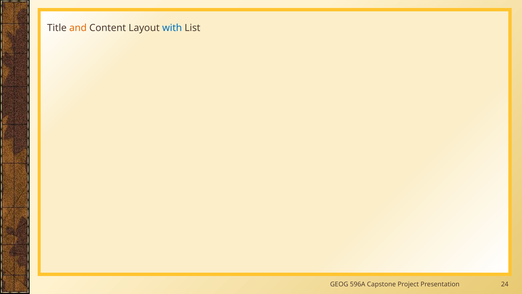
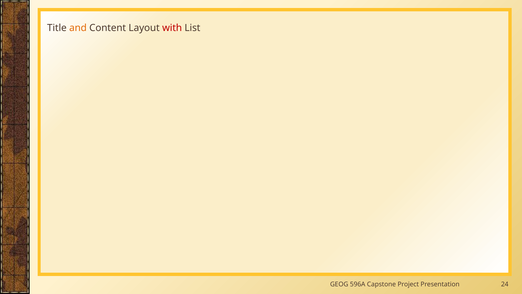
with colour: blue -> red
